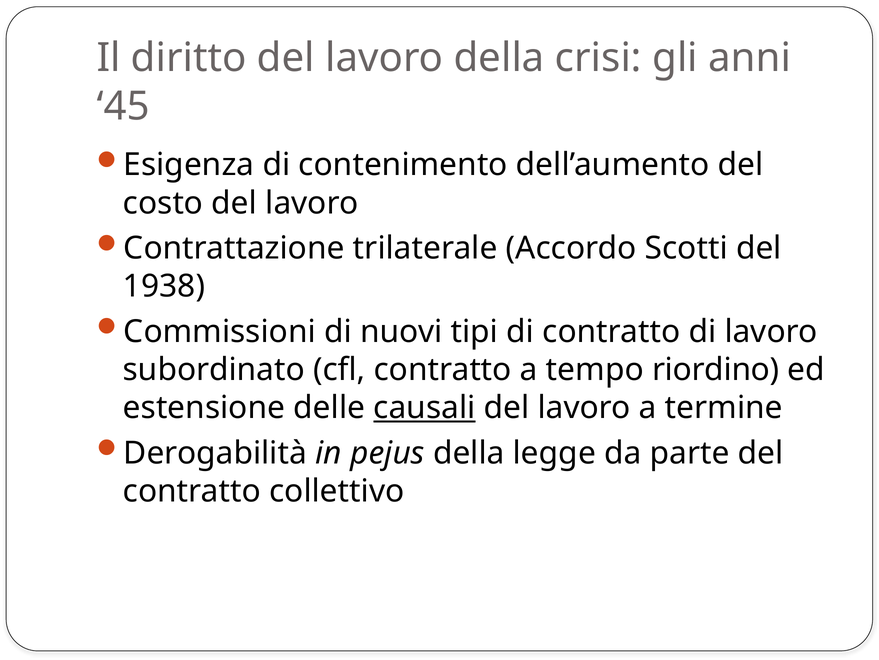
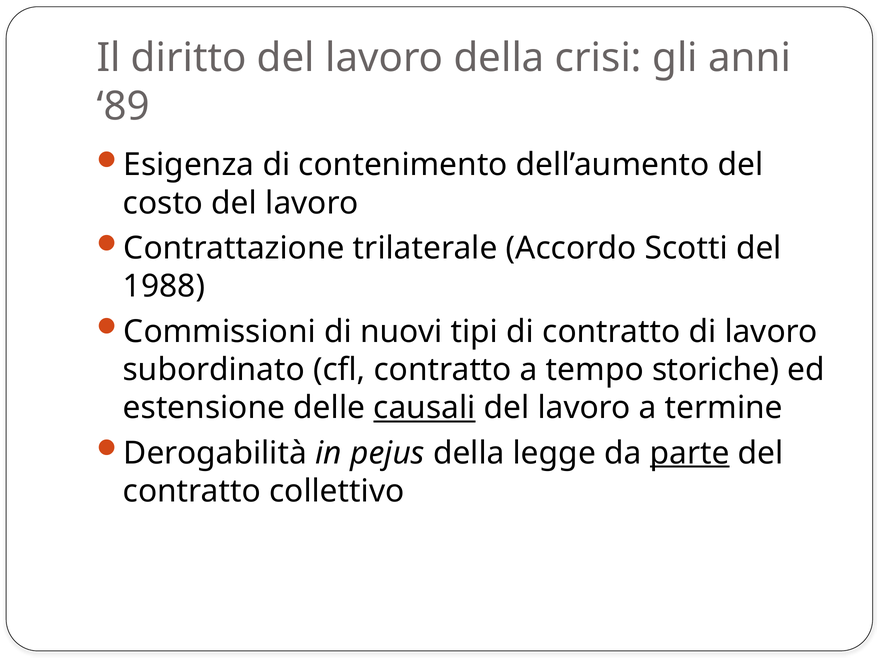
45: 45 -> 89
1938: 1938 -> 1988
riordino: riordino -> storiche
parte underline: none -> present
